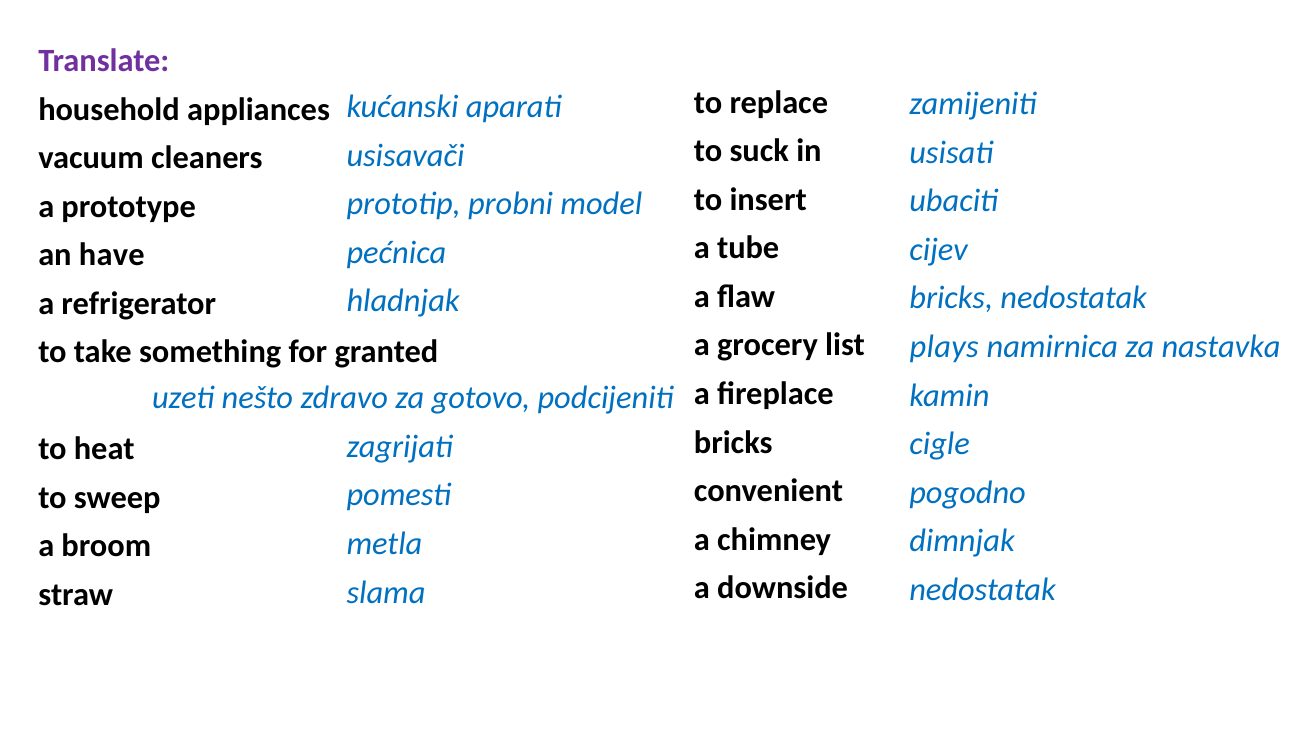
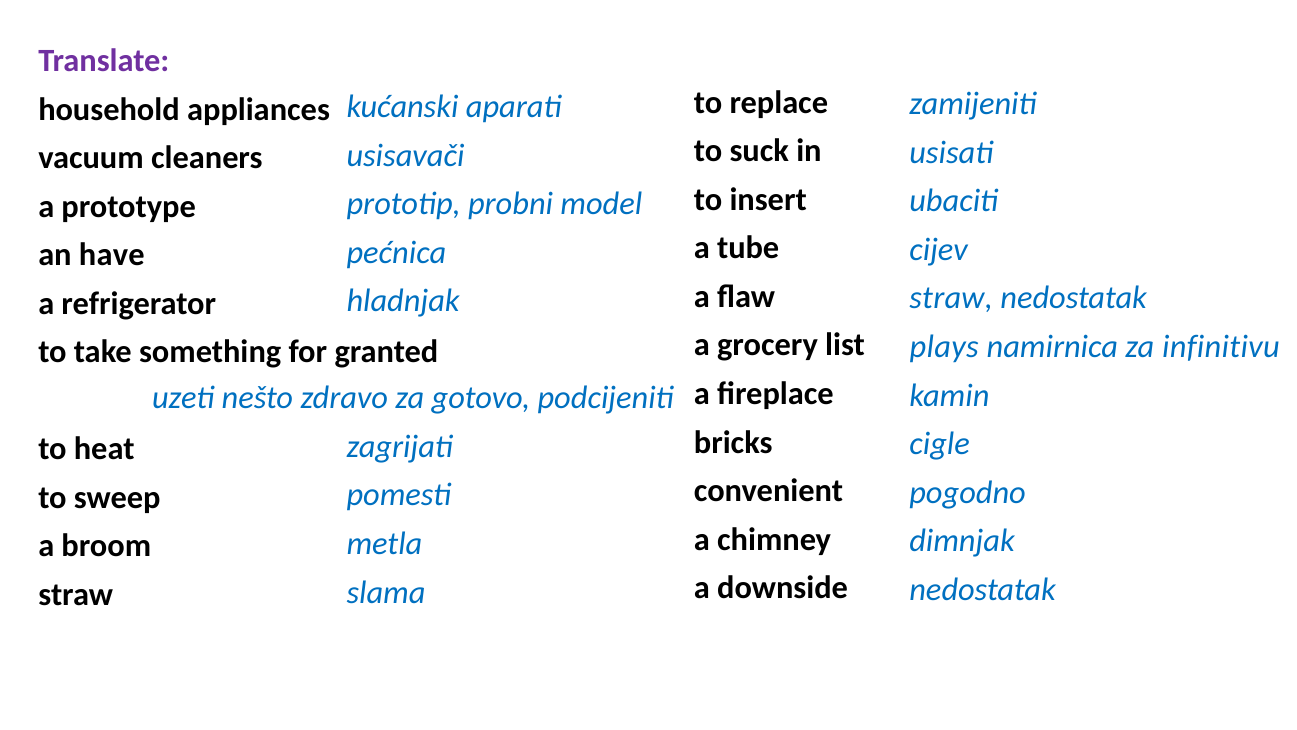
bricks at (951, 298): bricks -> straw
nastavka: nastavka -> infinitivu
